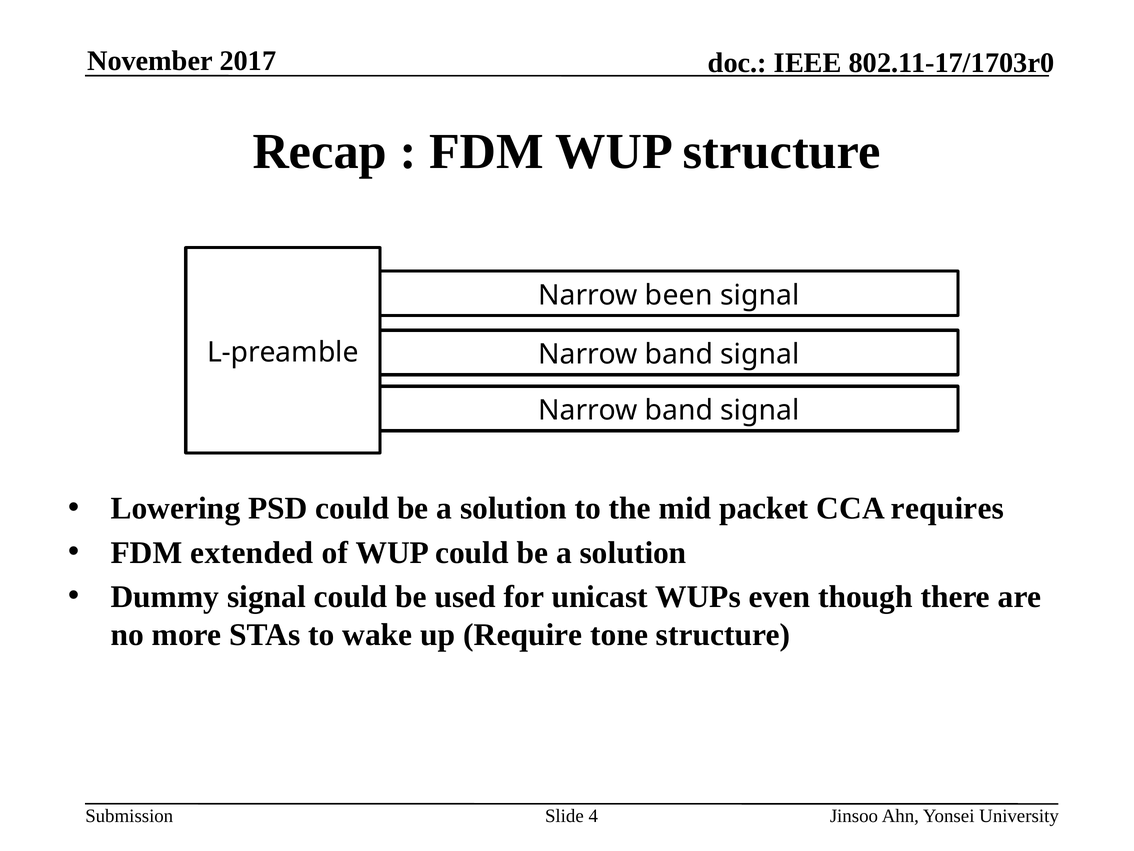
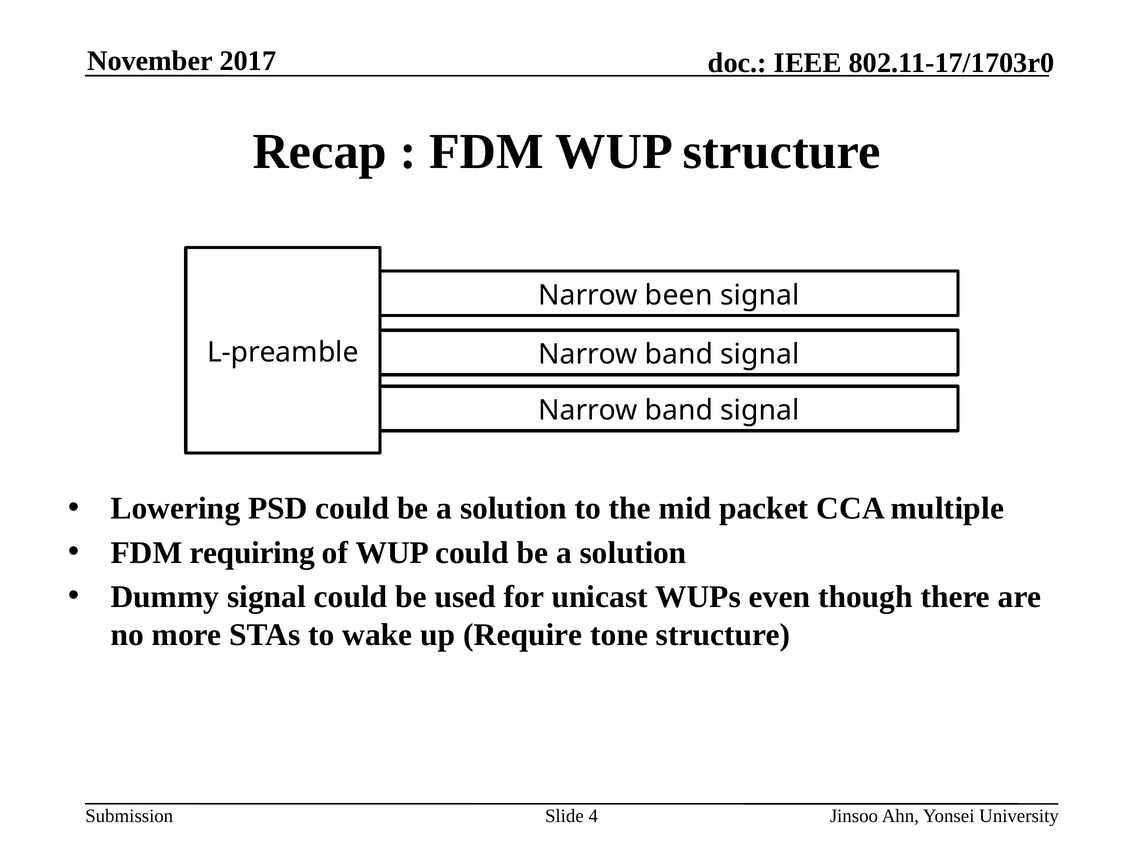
requires: requires -> multiple
extended: extended -> requiring
